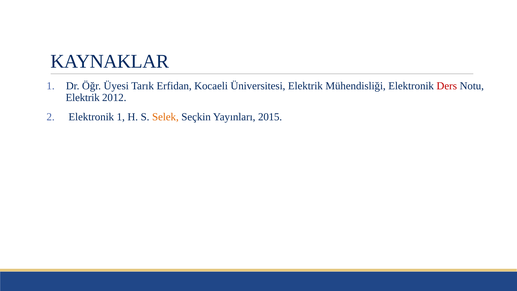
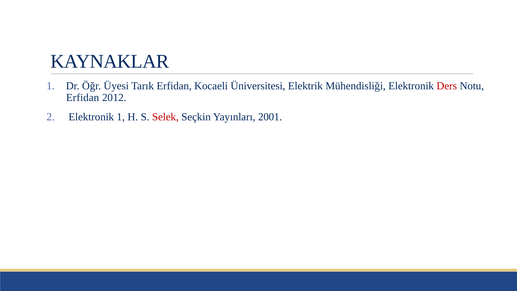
Elektrik at (83, 98): Elektrik -> Erfidan
Selek colour: orange -> red
2015: 2015 -> 2001
